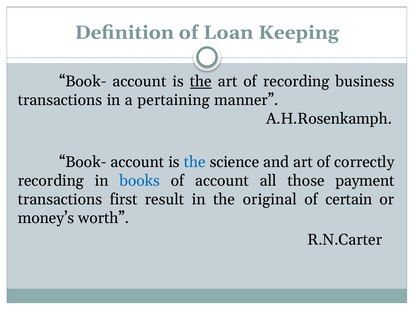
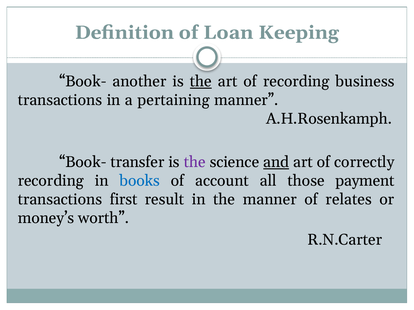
account at (140, 82): account -> another
account at (137, 162): account -> transfer
the at (195, 162) colour: blue -> purple
and underline: none -> present
the original: original -> manner
certain: certain -> relates
